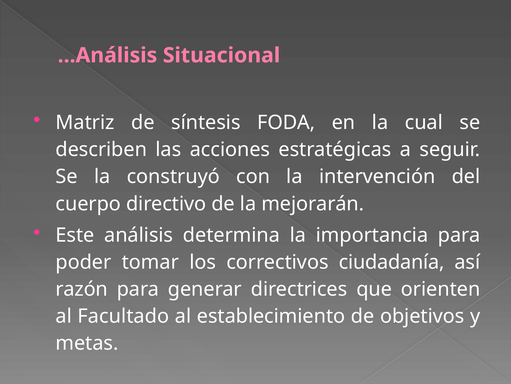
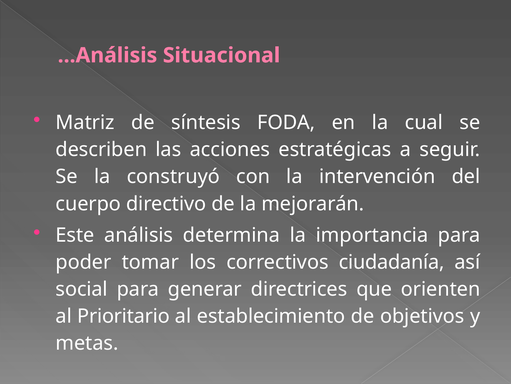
razón: razón -> social
Facultado: Facultado -> Prioritario
